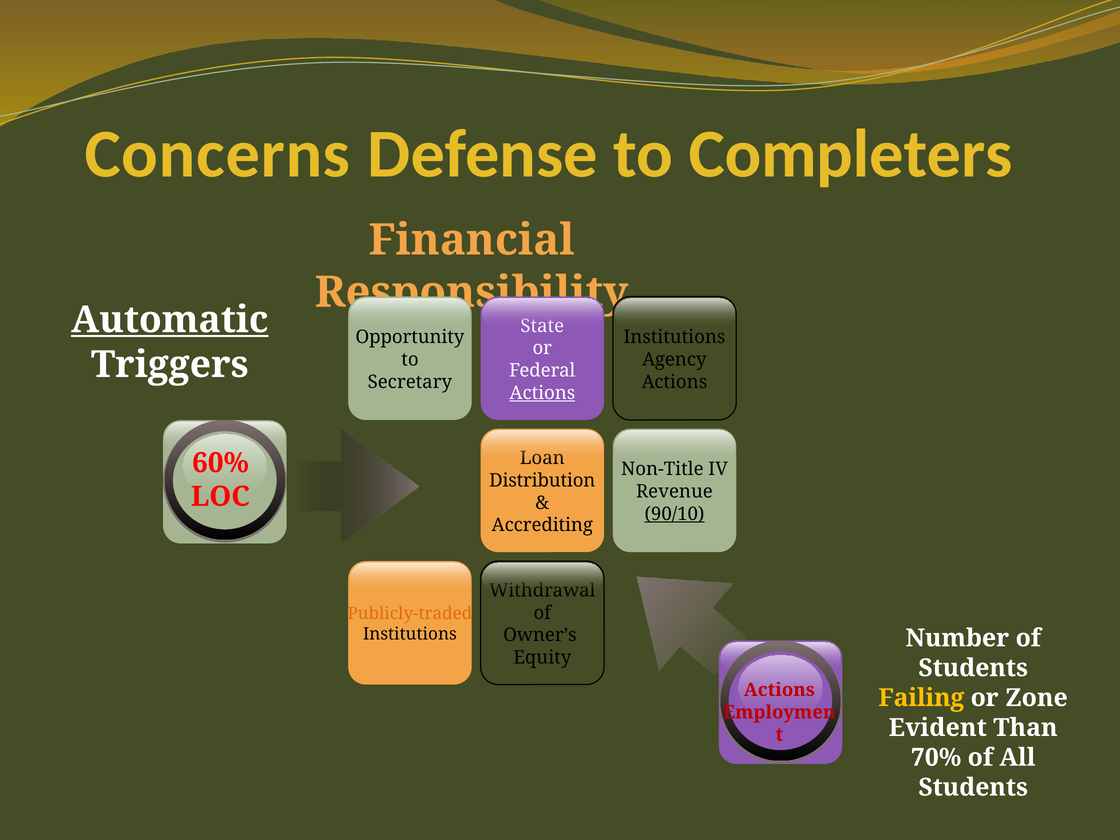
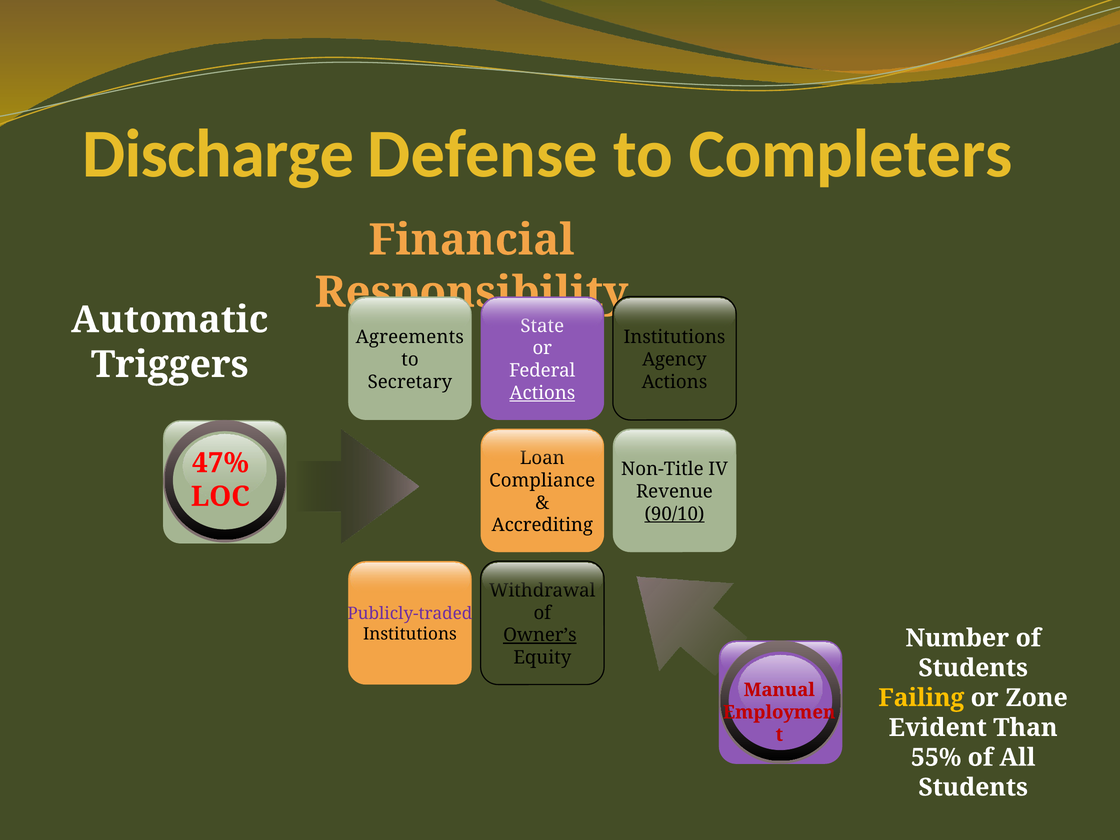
Concerns: Concerns -> Discharge
Automatic underline: present -> none
Opportunity: Opportunity -> Agreements
60%: 60% -> 47%
Distribution: Distribution -> Compliance
Publicly-traded colour: orange -> purple
Owner’s underline: none -> present
Actions at (779, 690): Actions -> Manual
70%: 70% -> 55%
